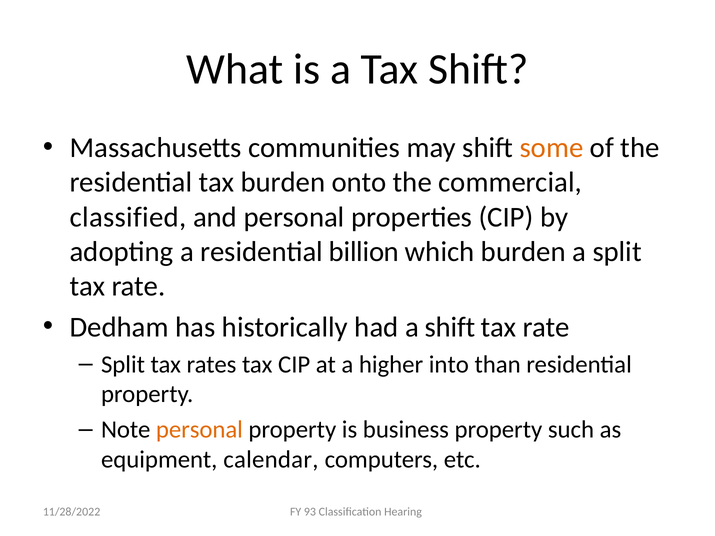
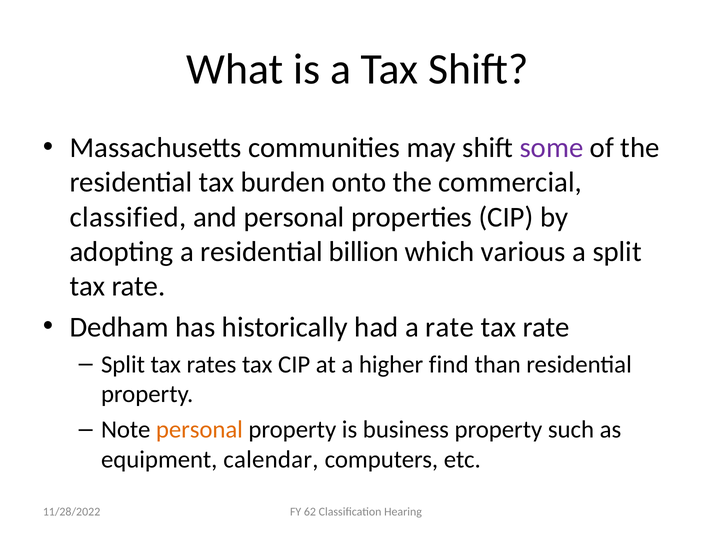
some colour: orange -> purple
which burden: burden -> various
a shift: shift -> rate
into: into -> find
93: 93 -> 62
